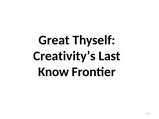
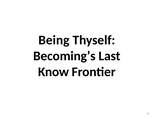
Great: Great -> Being
Creativity’s: Creativity’s -> Becoming’s
